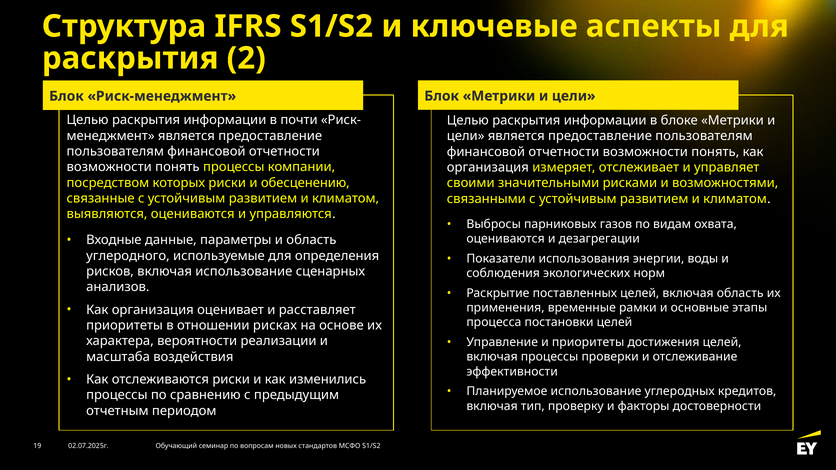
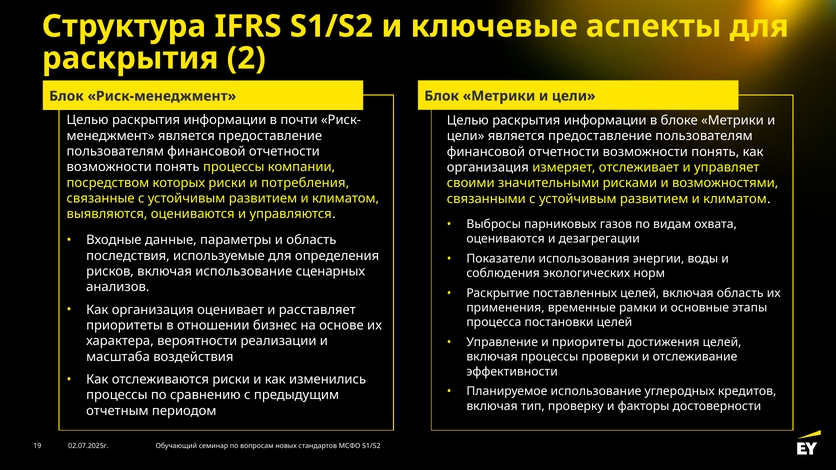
обесценению: обесценению -> потребления
углеродного: углеродного -> последствия
рисках: рисках -> бизнес
